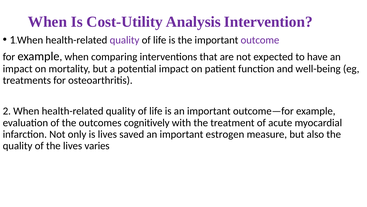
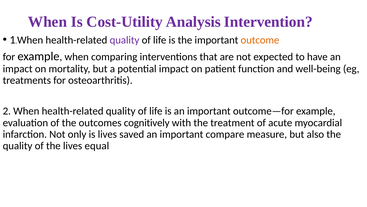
outcome colour: purple -> orange
estrogen: estrogen -> compare
varies: varies -> equal
